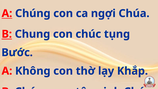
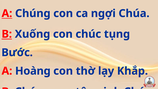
Chung: Chung -> Xuống
Không: Không -> Hoàng
